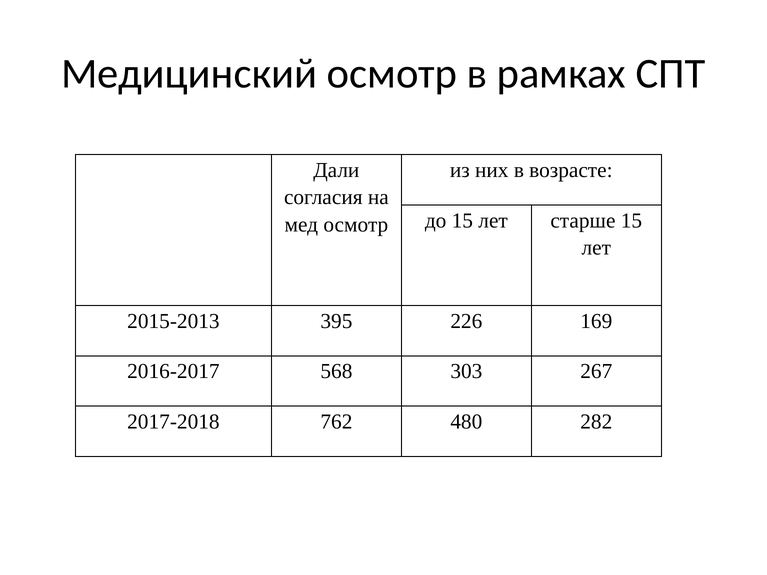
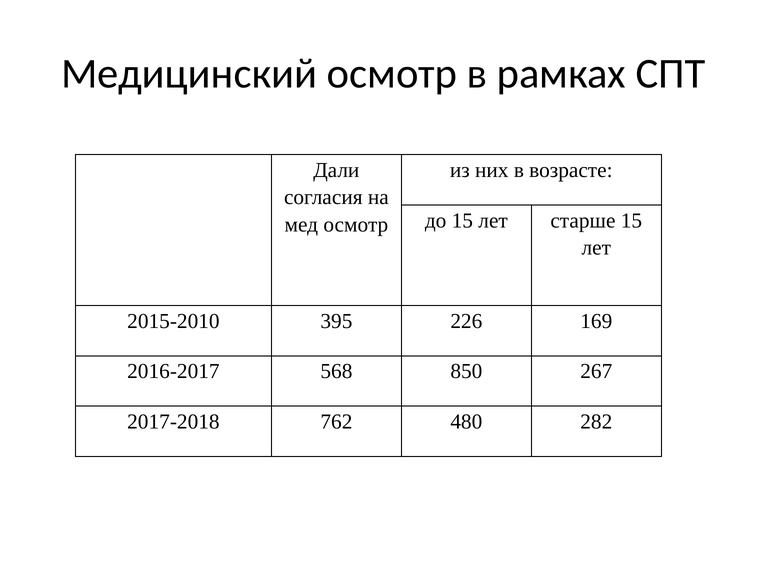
2015-2013: 2015-2013 -> 2015-2010
303: 303 -> 850
